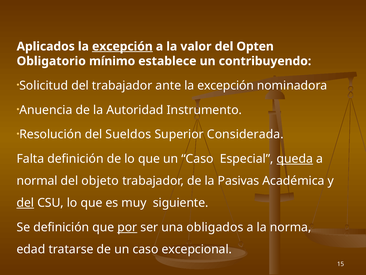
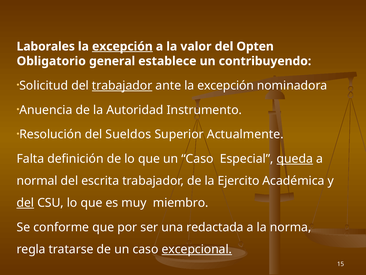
Aplicados: Aplicados -> Laborales
mínimo: mínimo -> general
trabajador at (122, 85) underline: none -> present
Considerada: Considerada -> Actualmente
objeto: objeto -> escrita
Pasivas: Pasivas -> Ejercito
siguiente: siguiente -> miembro
Se definición: definición -> conforme
por underline: present -> none
obligados: obligados -> redactada
edad: edad -> regla
excepcional underline: none -> present
